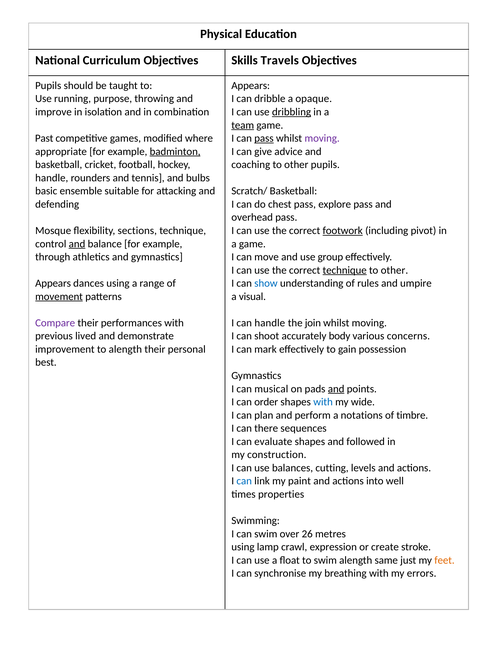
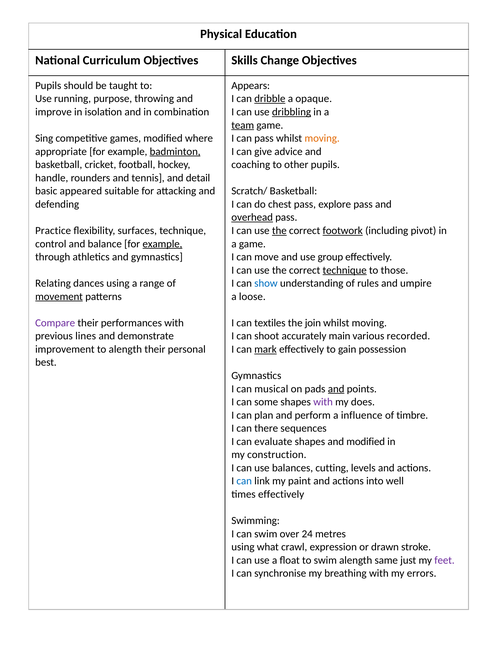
Travels: Travels -> Change
dribble underline: none -> present
Past: Past -> Sing
pass at (264, 138) underline: present -> none
moving at (322, 138) colour: purple -> orange
bulbs: bulbs -> detail
ensemble: ensemble -> appeared
overhead underline: none -> present
Mosque: Mosque -> Practice
sections: sections -> surfaces
the at (279, 231) underline: none -> present
and at (77, 244) underline: present -> none
example at (162, 244) underline: none -> present
other at (394, 270): other -> those
Appears at (53, 283): Appears -> Relating
visual: visual -> loose
can handle: handle -> textiles
lived: lived -> lines
body: body -> main
concerns: concerns -> recorded
mark underline: none -> present
order: order -> some
with at (323, 402) colour: blue -> purple
wide: wide -> does
notations: notations -> influence
and followed: followed -> modified
times properties: properties -> effectively
26: 26 -> 24
lamp: lamp -> what
create: create -> drawn
feet colour: orange -> purple
